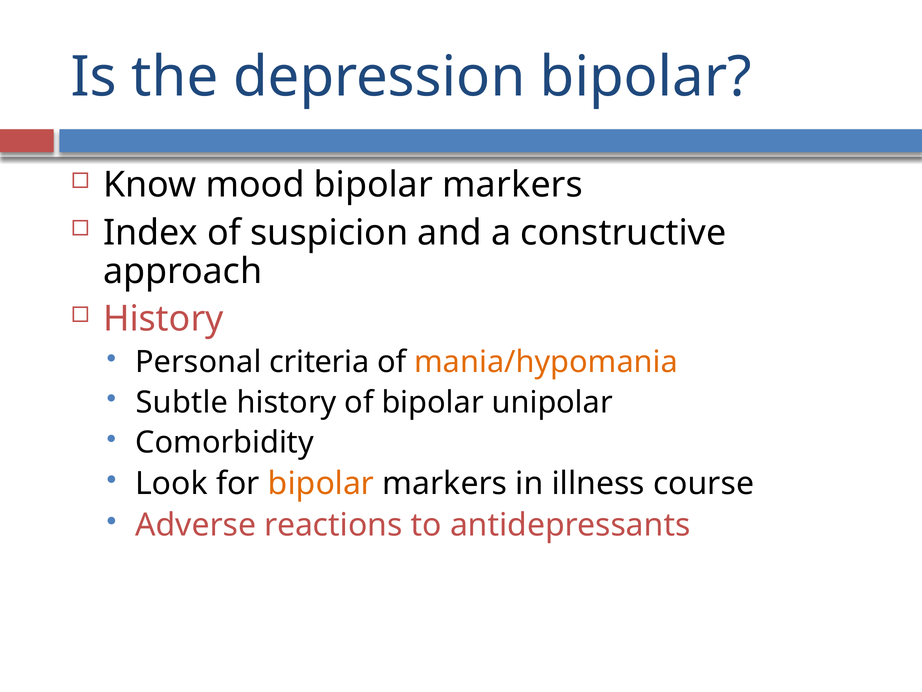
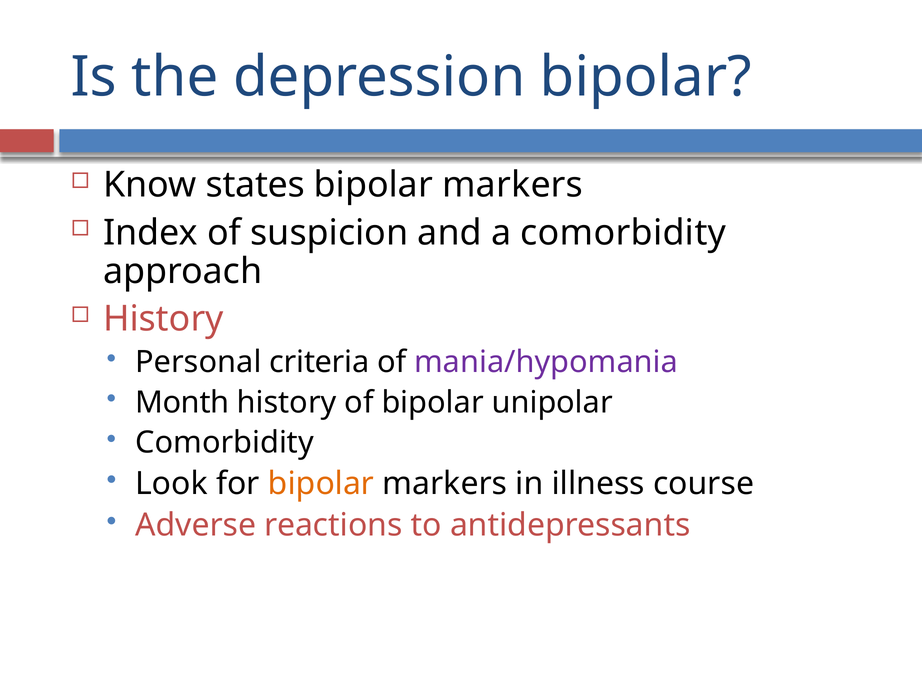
mood: mood -> states
a constructive: constructive -> comorbidity
mania/hypomania colour: orange -> purple
Subtle: Subtle -> Month
